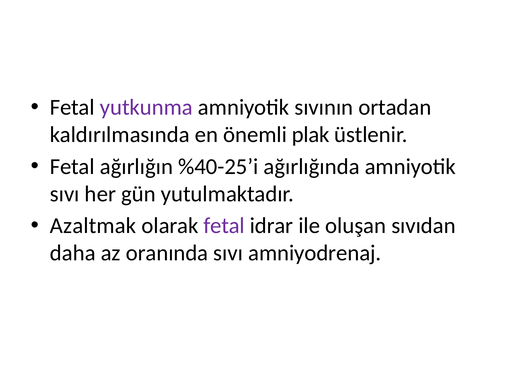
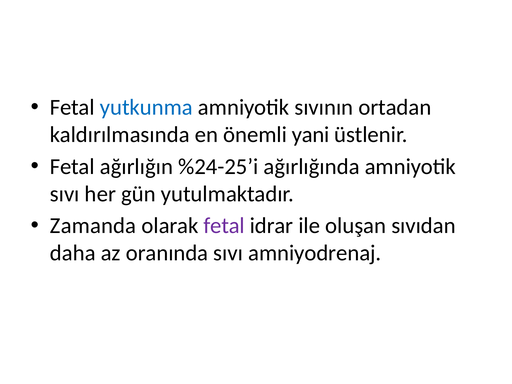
yutkunma colour: purple -> blue
plak: plak -> yani
%40-25’i: %40-25’i -> %24-25’i
Azaltmak: Azaltmak -> Zamanda
